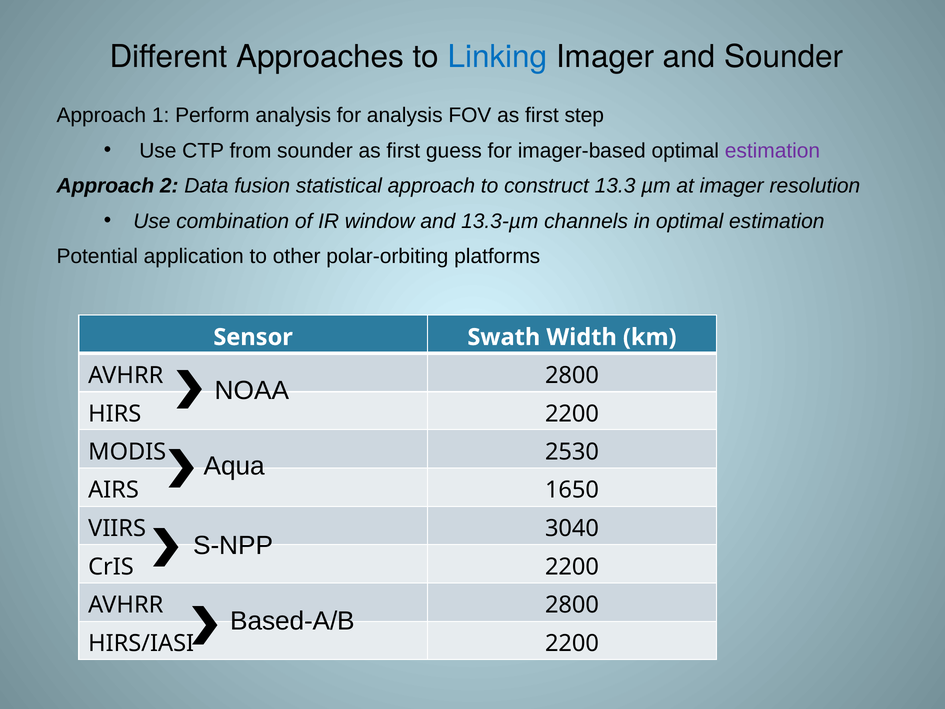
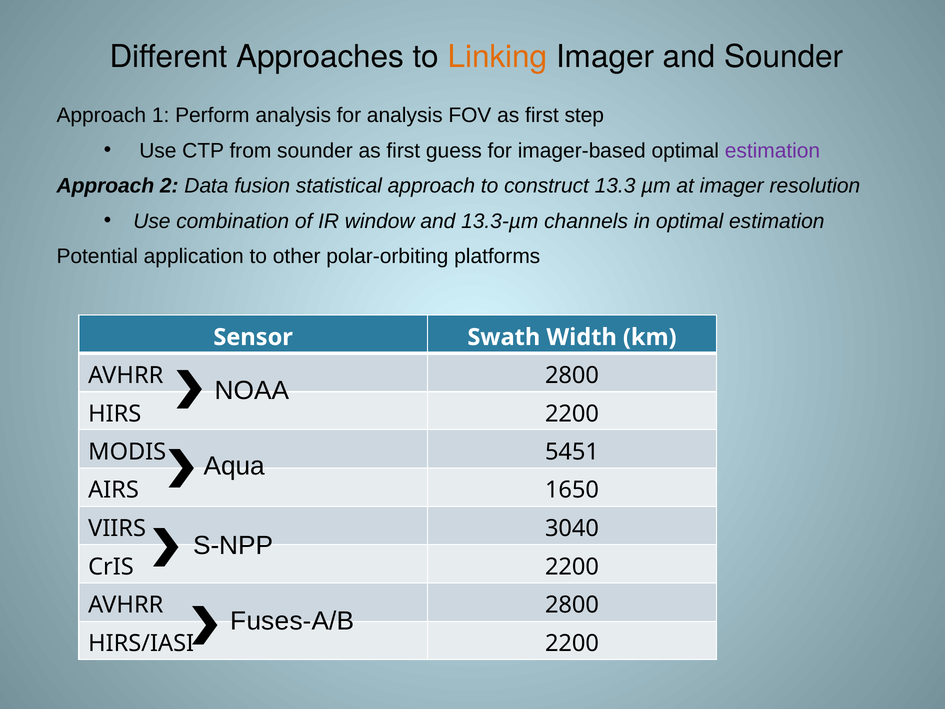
Linking colour: blue -> orange
2530: 2530 -> 5451
Based-A/B: Based-A/B -> Fuses-A/B
